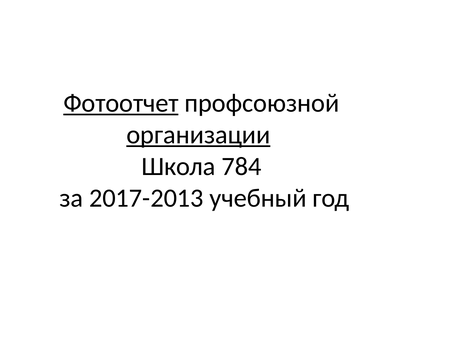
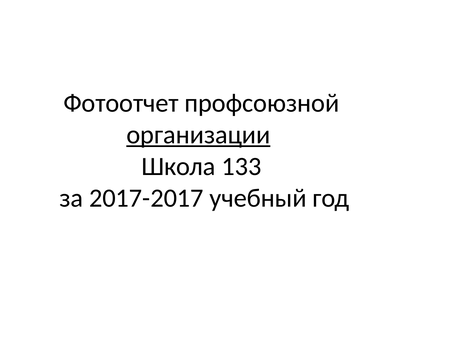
Фотоотчет underline: present -> none
784: 784 -> 133
2017-2013: 2017-2013 -> 2017-2017
